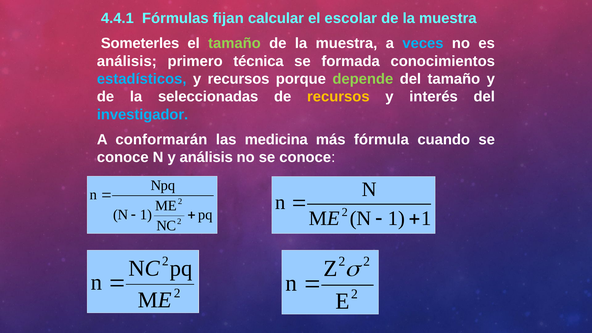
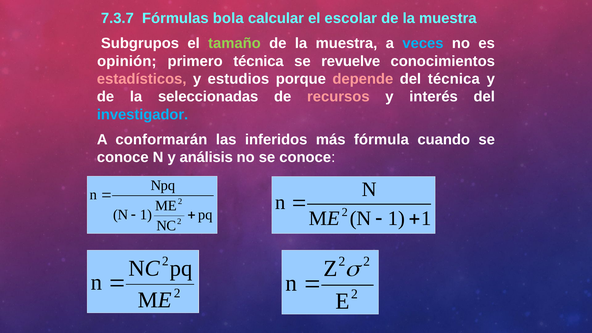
4.4.1: 4.4.1 -> 7.3.7
fijan: fijan -> bola
Someterles: Someterles -> Subgrupos
análisis at (127, 61): análisis -> opinión
formada: formada -> revuelve
estadísticos colour: light blue -> pink
y recursos: recursos -> estudios
depende colour: light green -> pink
del tamaño: tamaño -> técnica
recursos at (338, 97) colour: yellow -> pink
medicina: medicina -> inferidos
